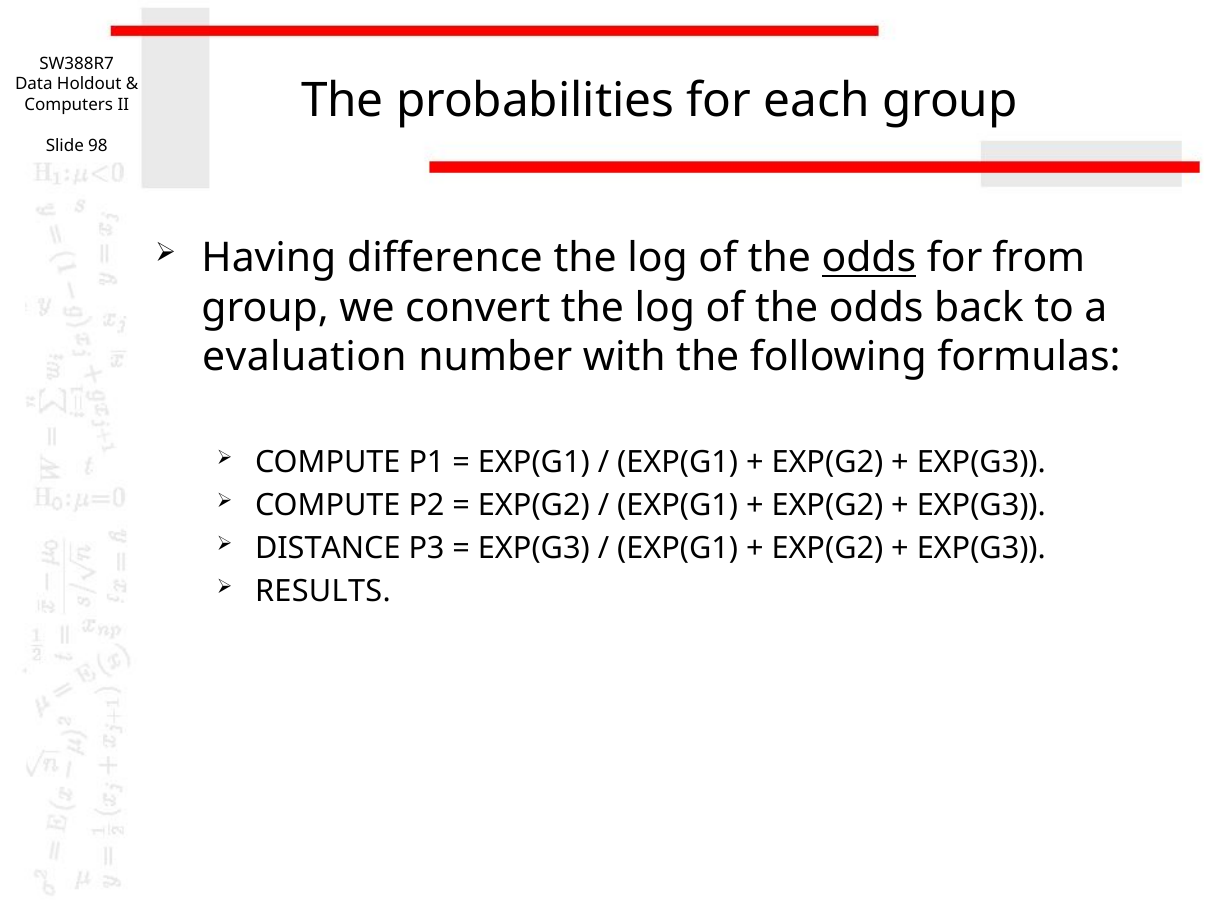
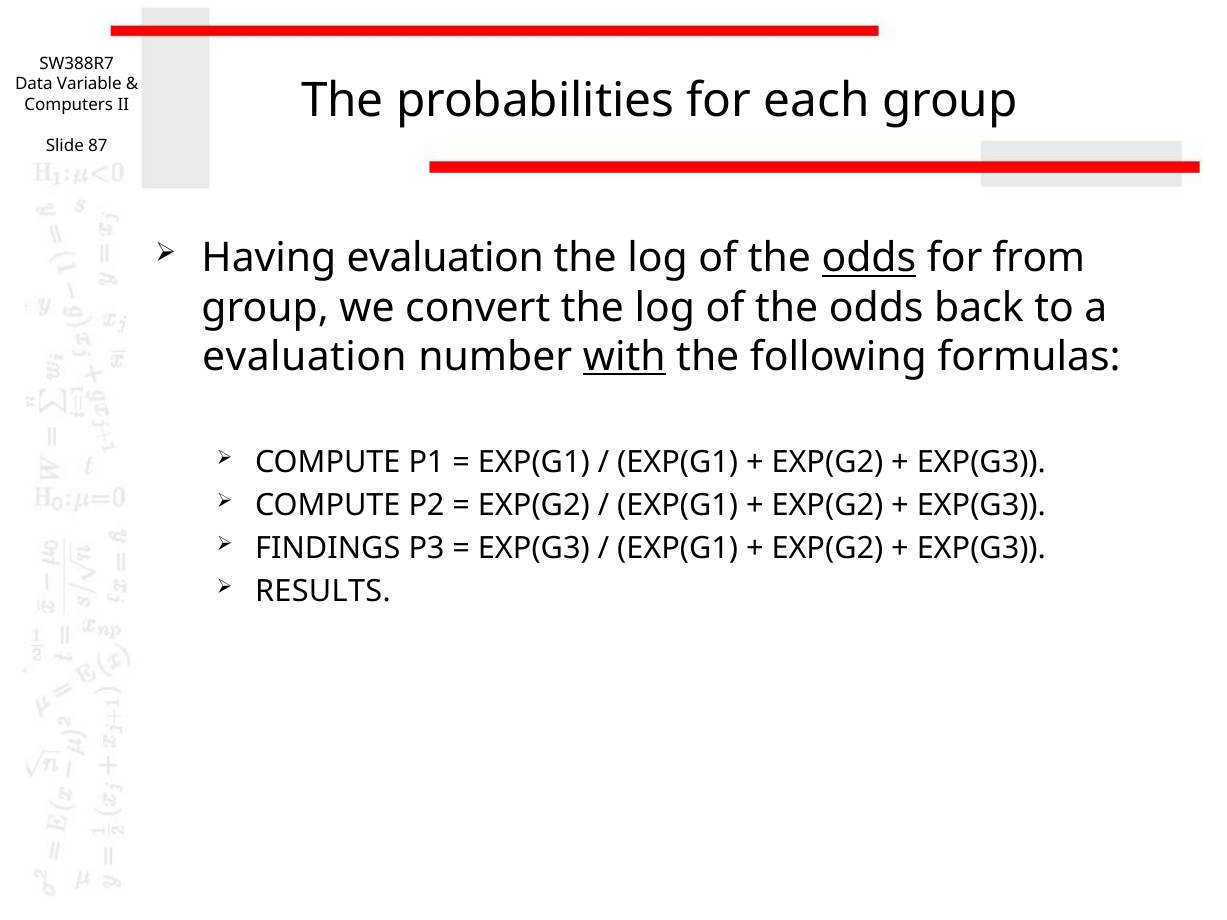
Holdout: Holdout -> Variable
98: 98 -> 87
Having difference: difference -> evaluation
with underline: none -> present
DISTANCE: DISTANCE -> FINDINGS
